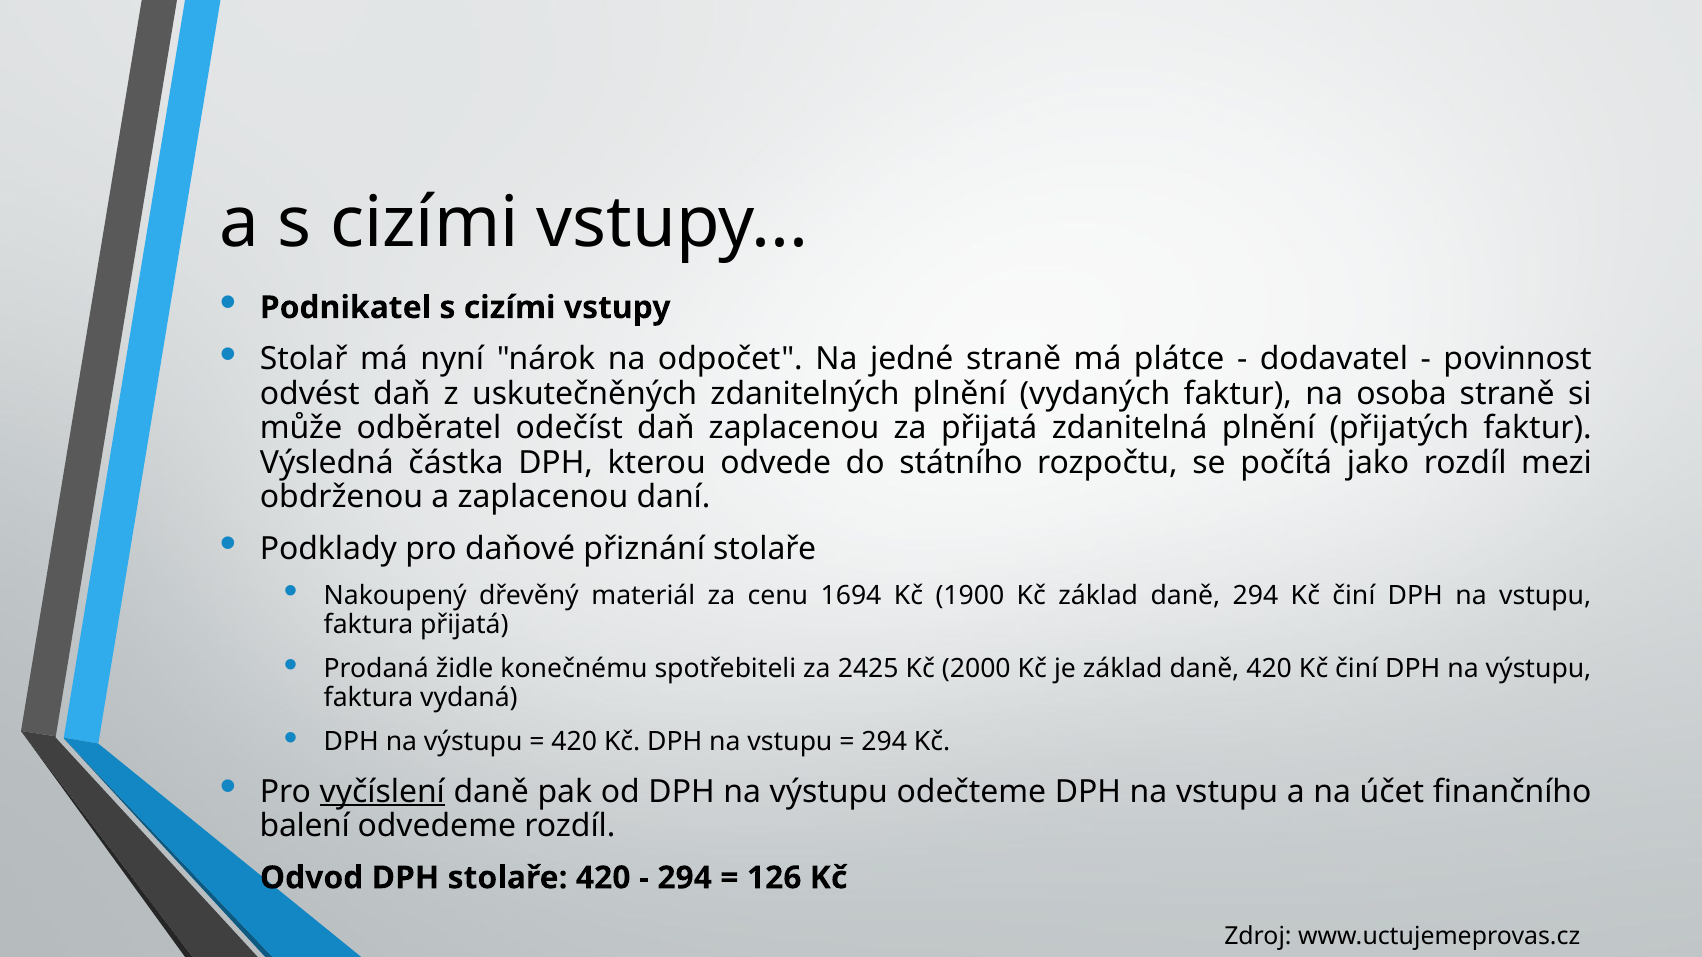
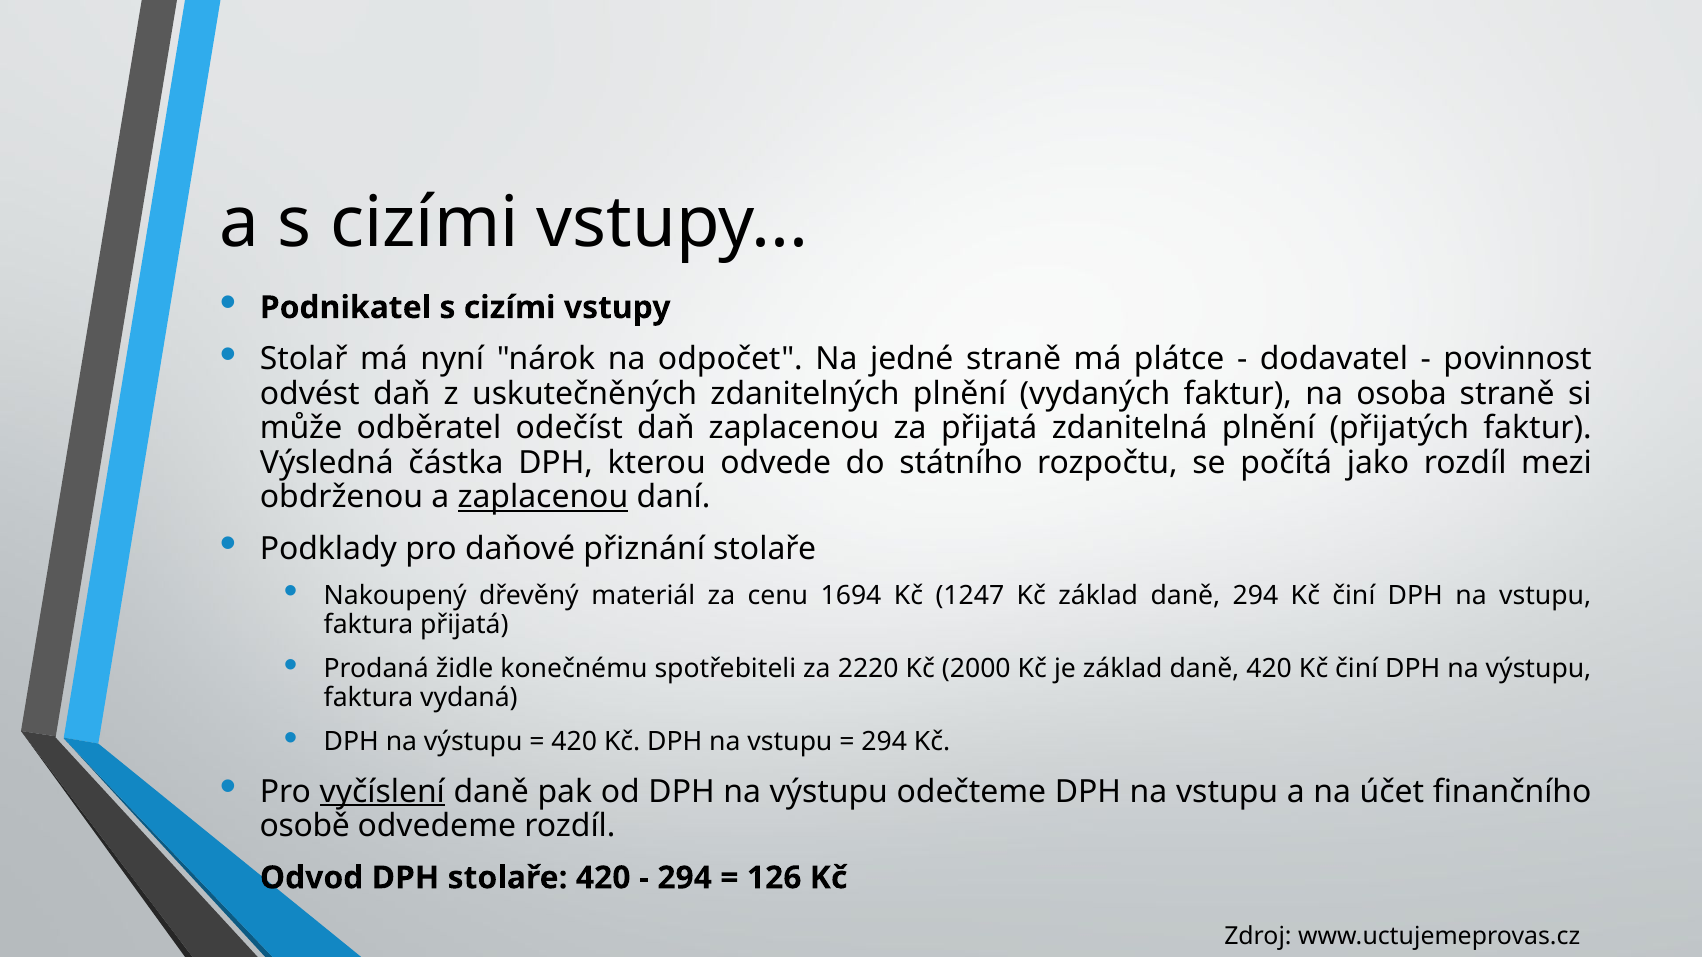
zaplacenou at (543, 497) underline: none -> present
1900: 1900 -> 1247
2425: 2425 -> 2220
balení: balení -> osobě
